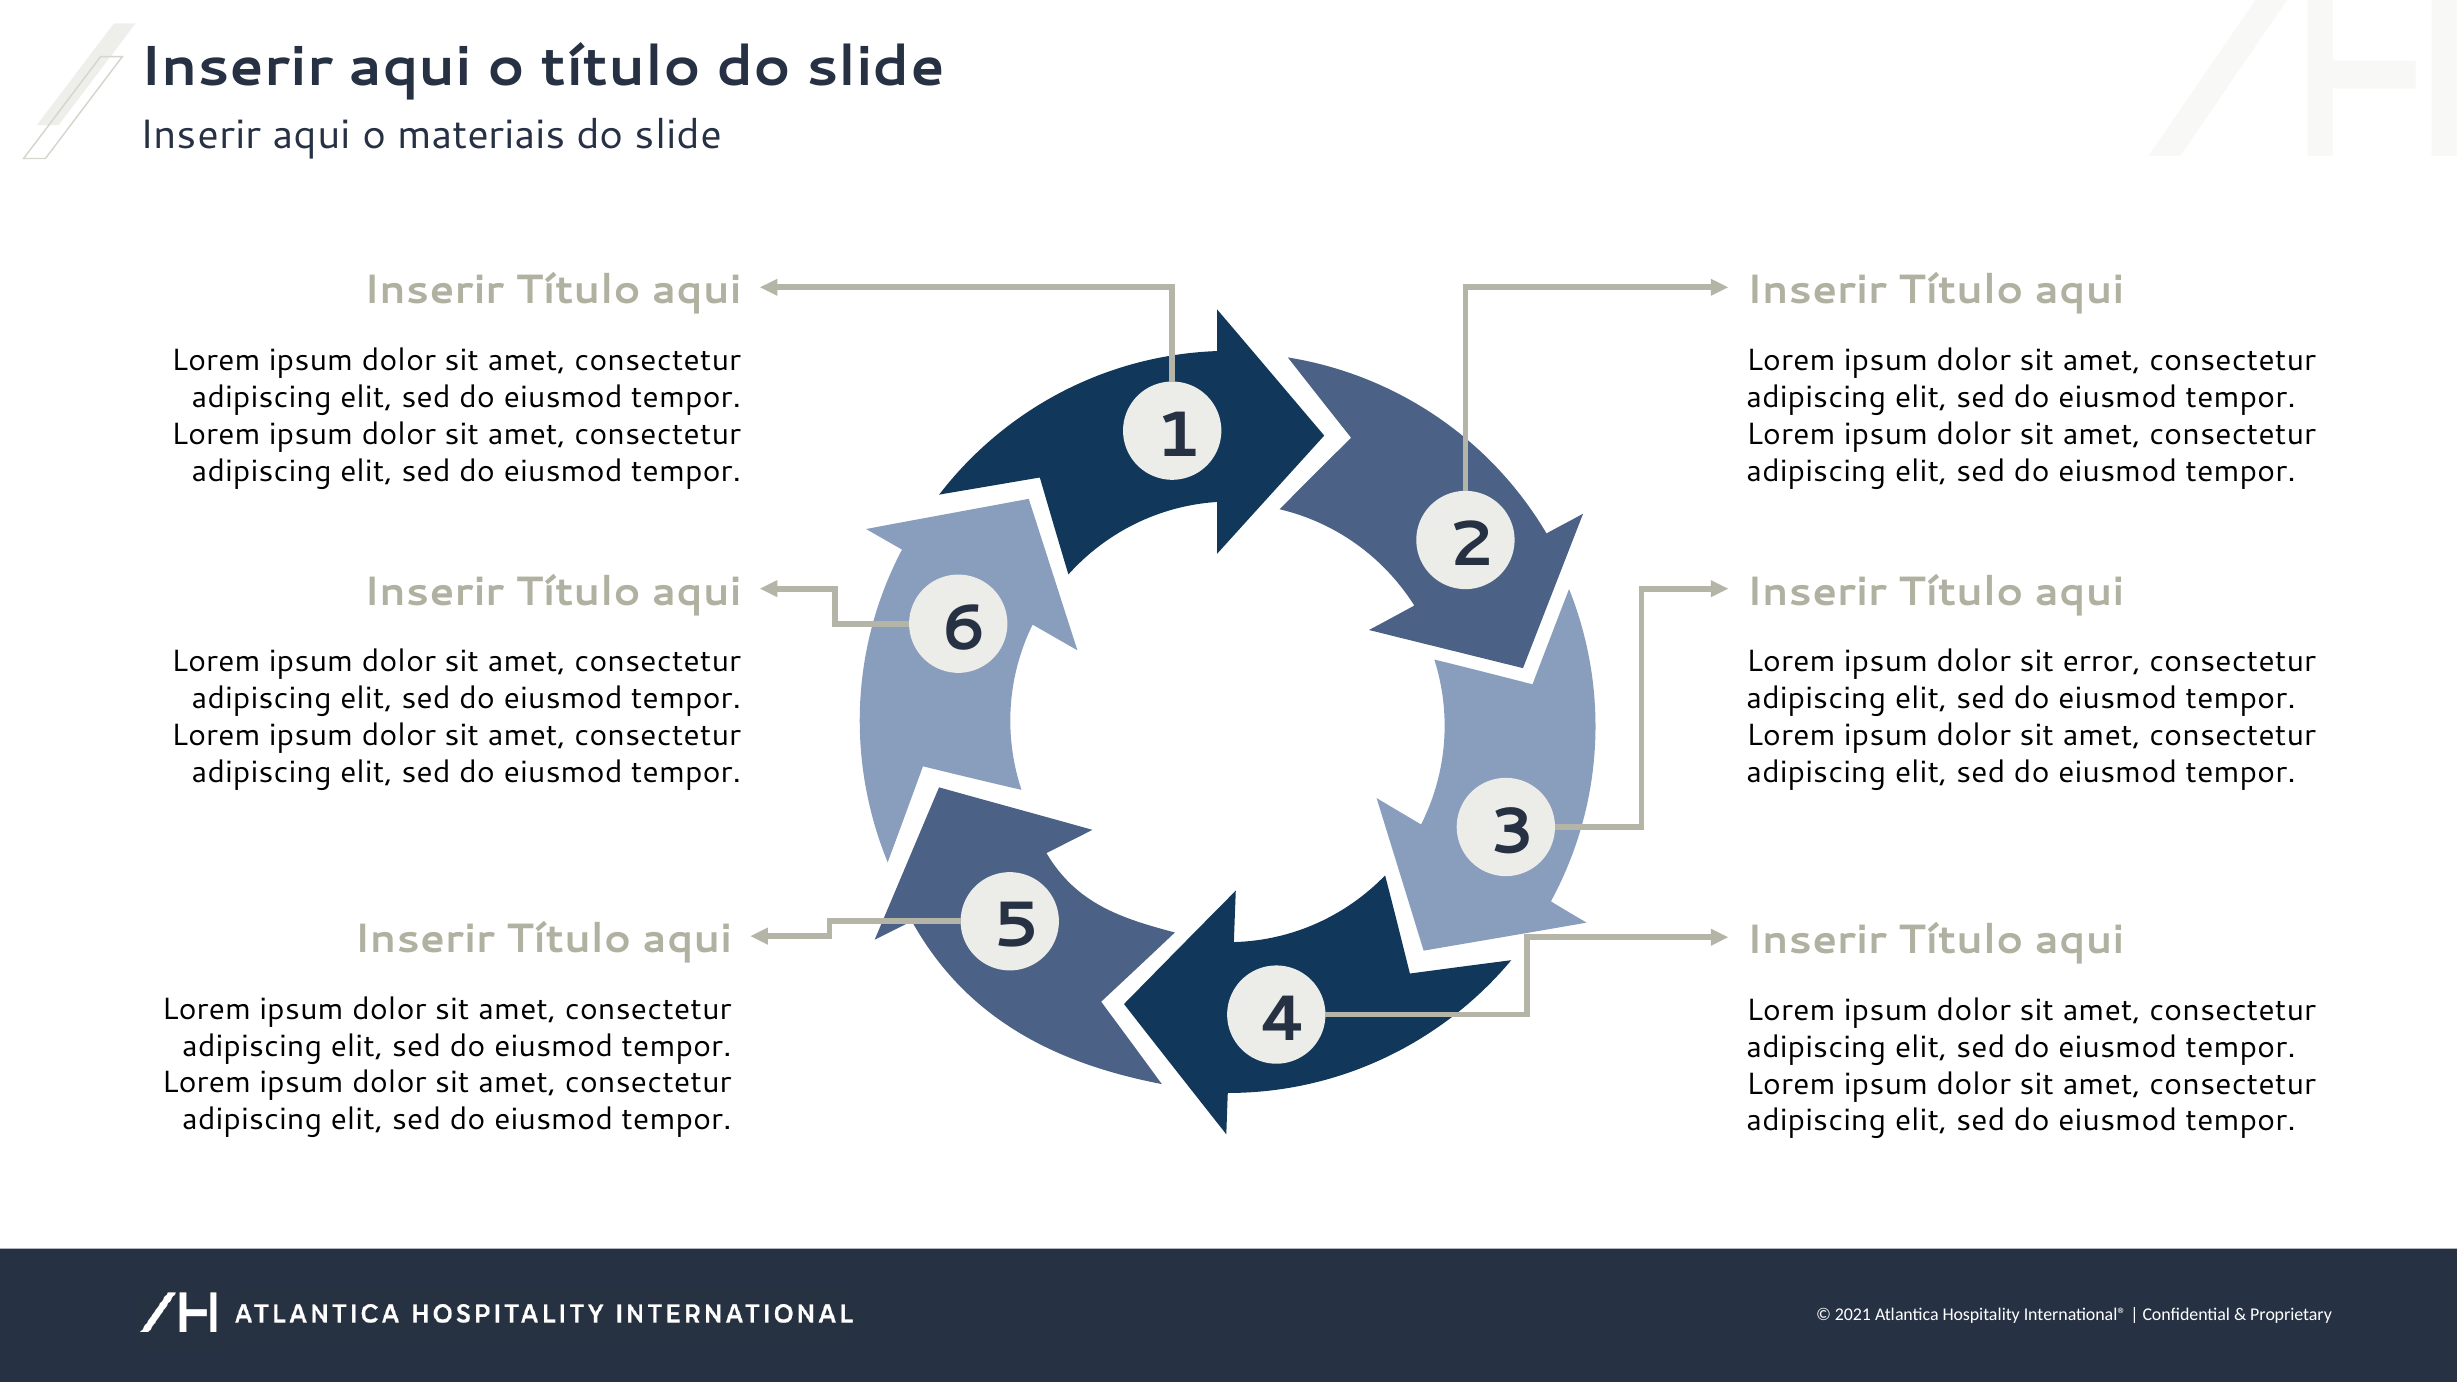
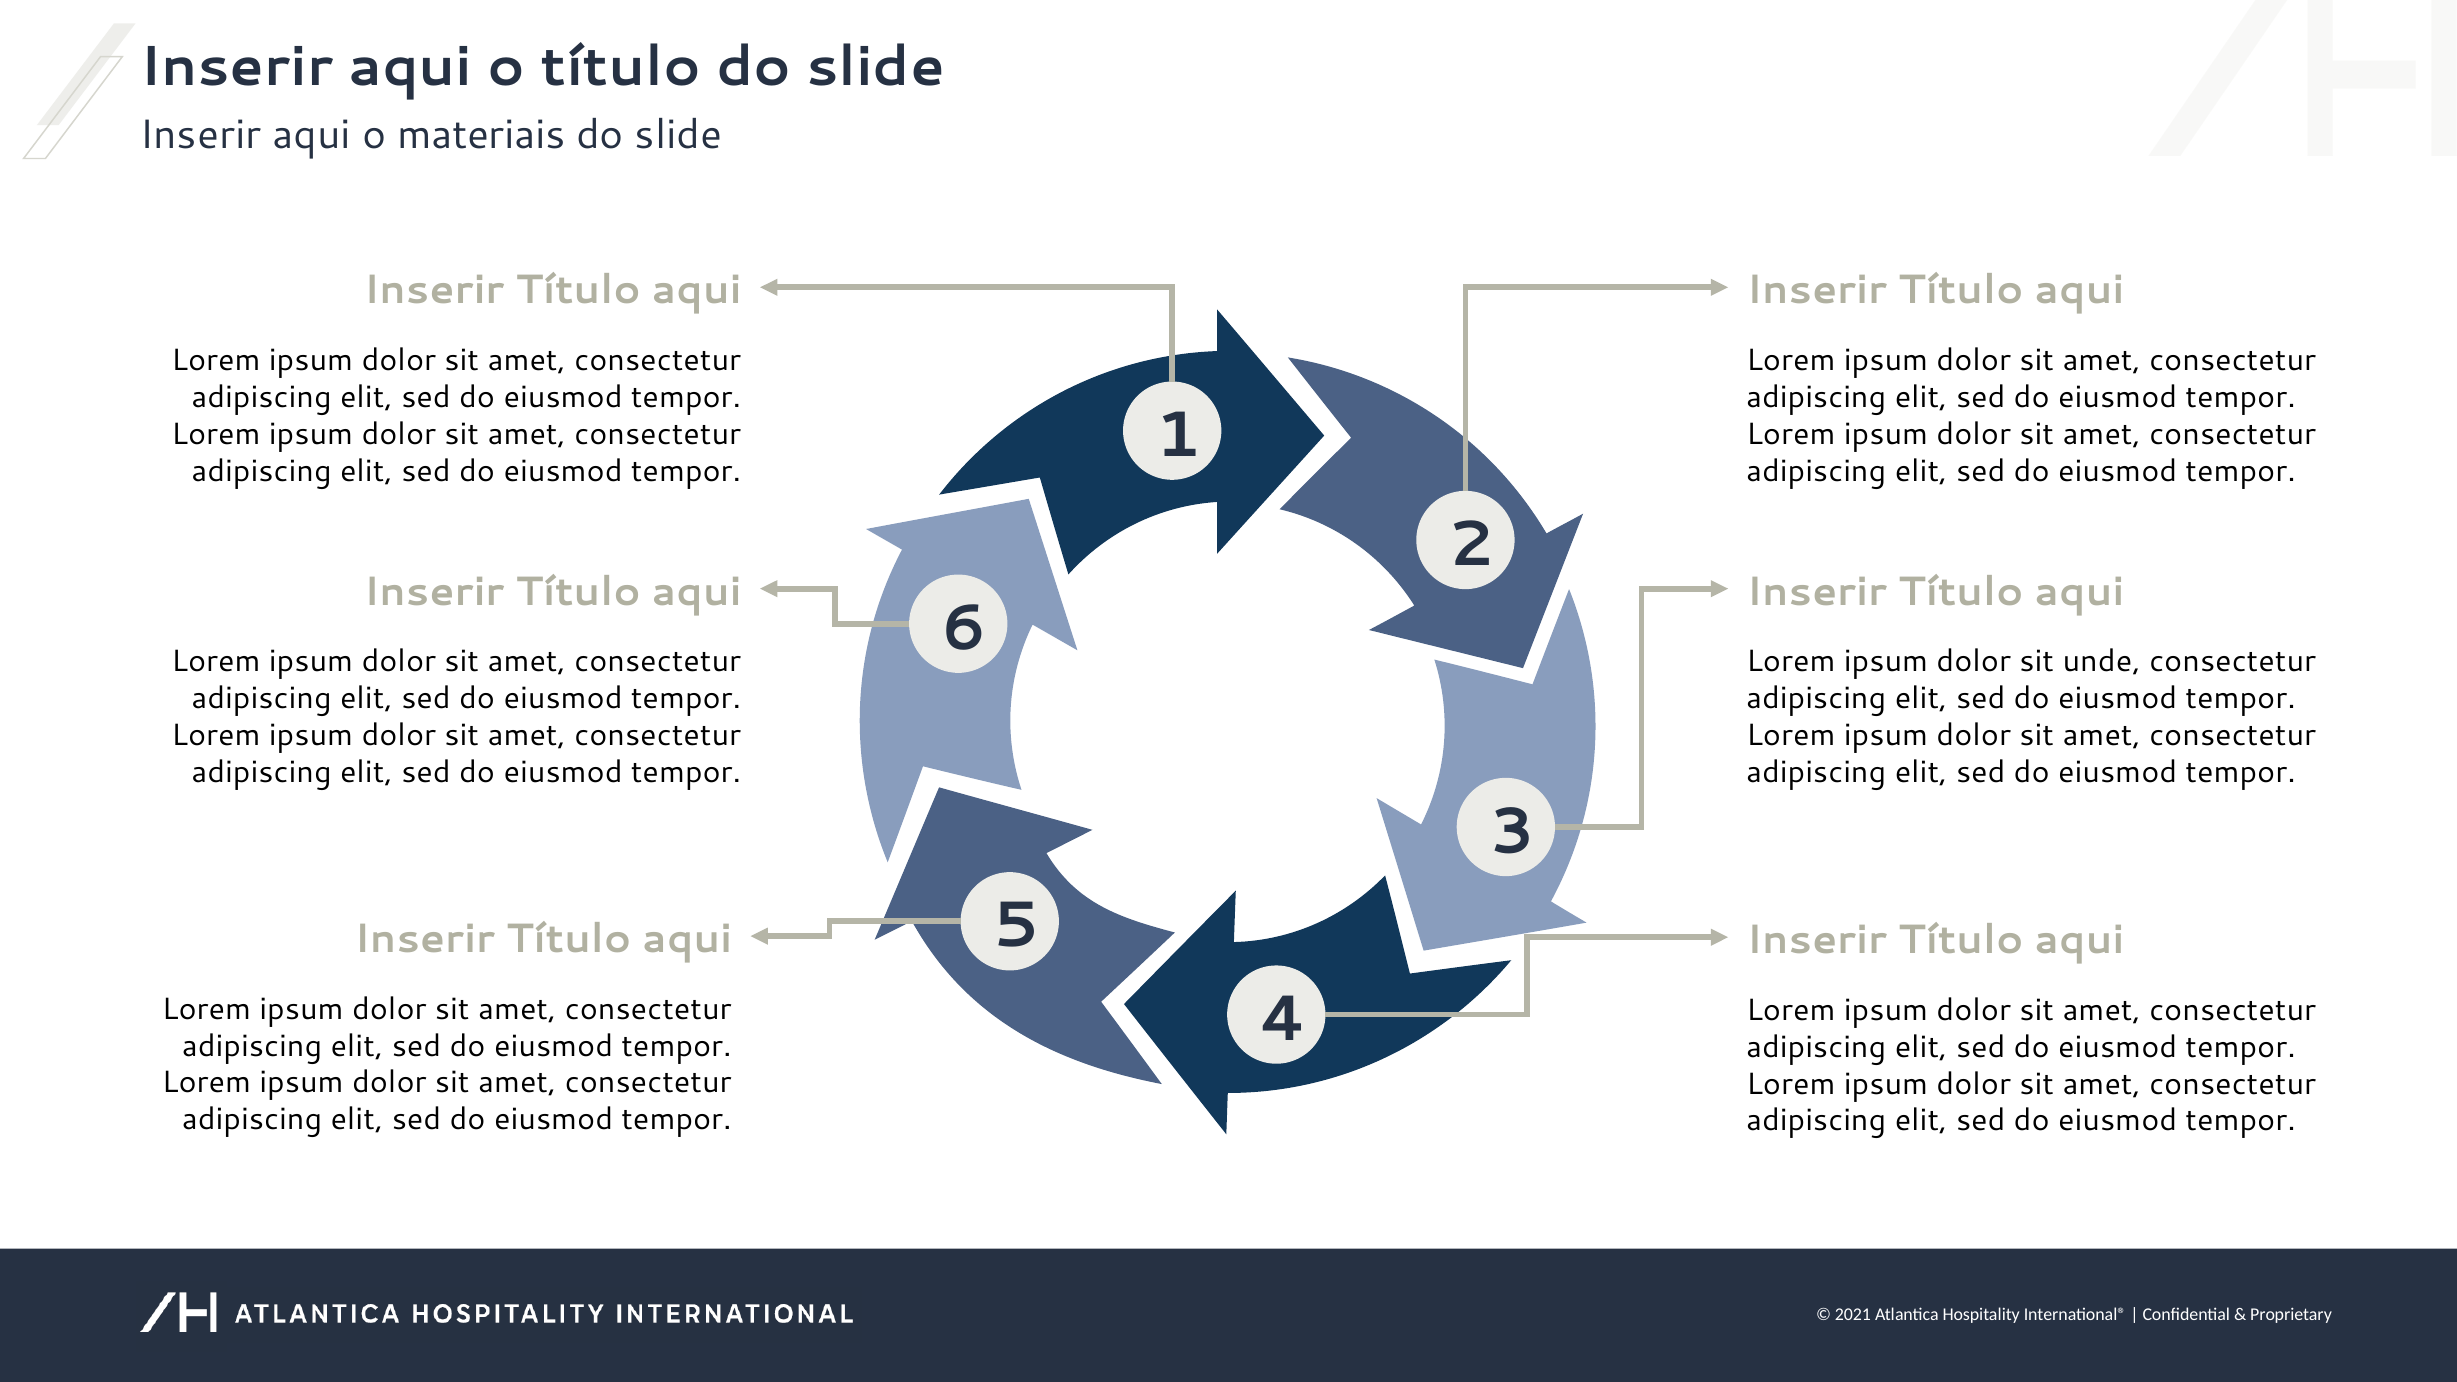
error: error -> unde
